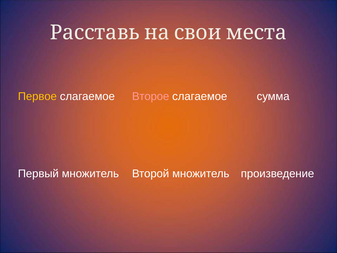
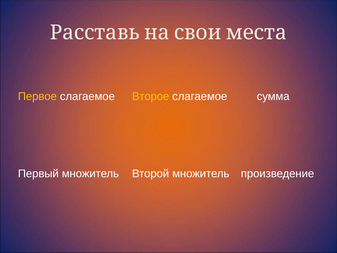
Второе colour: pink -> yellow
